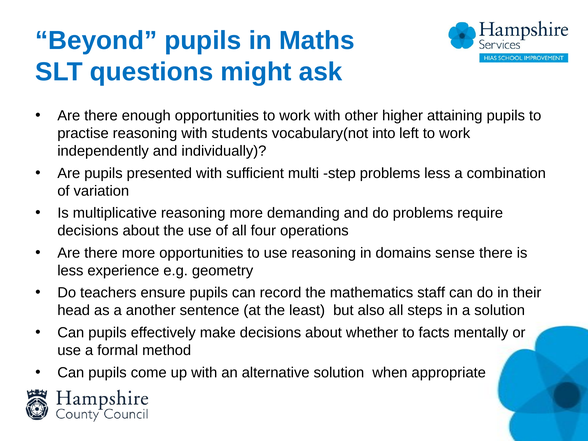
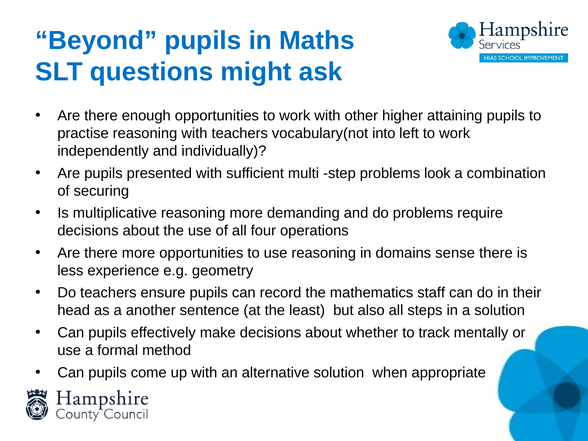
with students: students -> teachers
problems less: less -> look
variation: variation -> securing
facts: facts -> track
